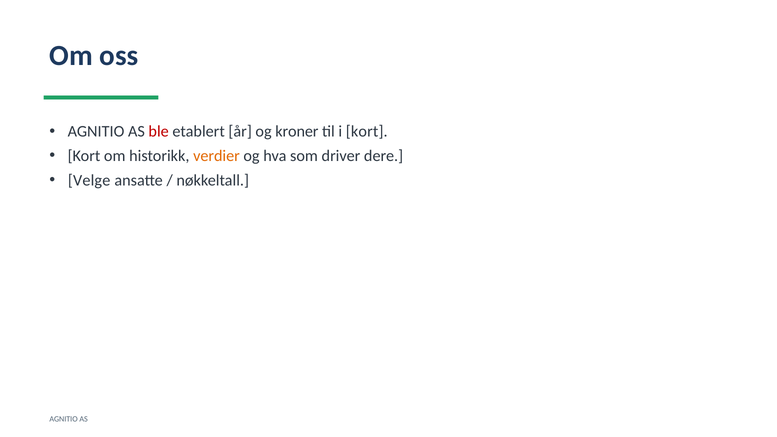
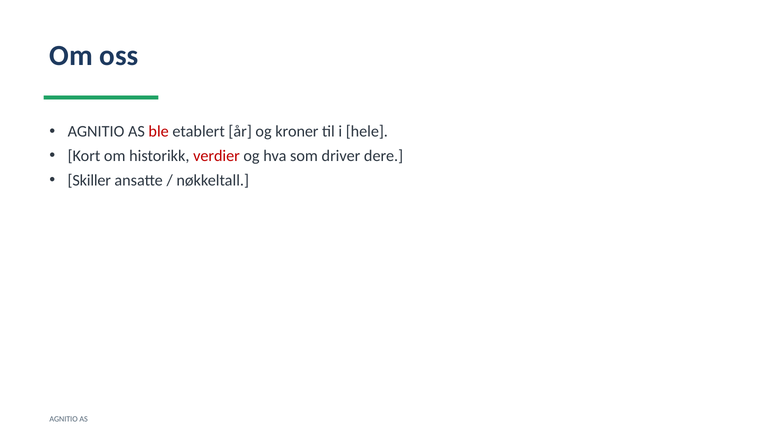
i kort: kort -> hele
verdier colour: orange -> red
Velge: Velge -> Skiller
